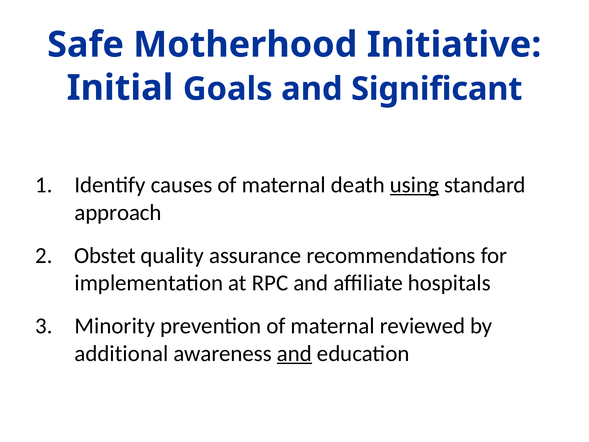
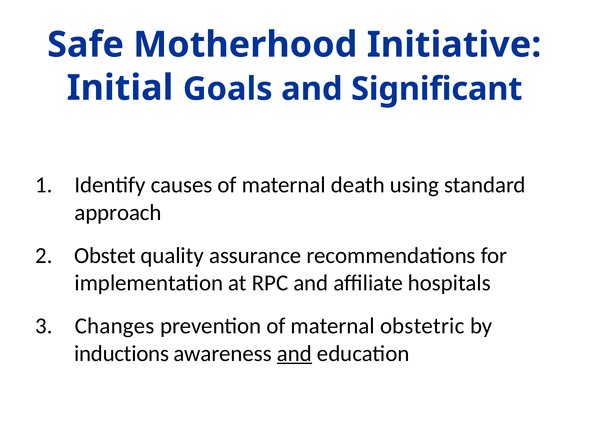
using underline: present -> none
Minority: Minority -> Changes
reviewed: reviewed -> obstetric
additional: additional -> inductions
